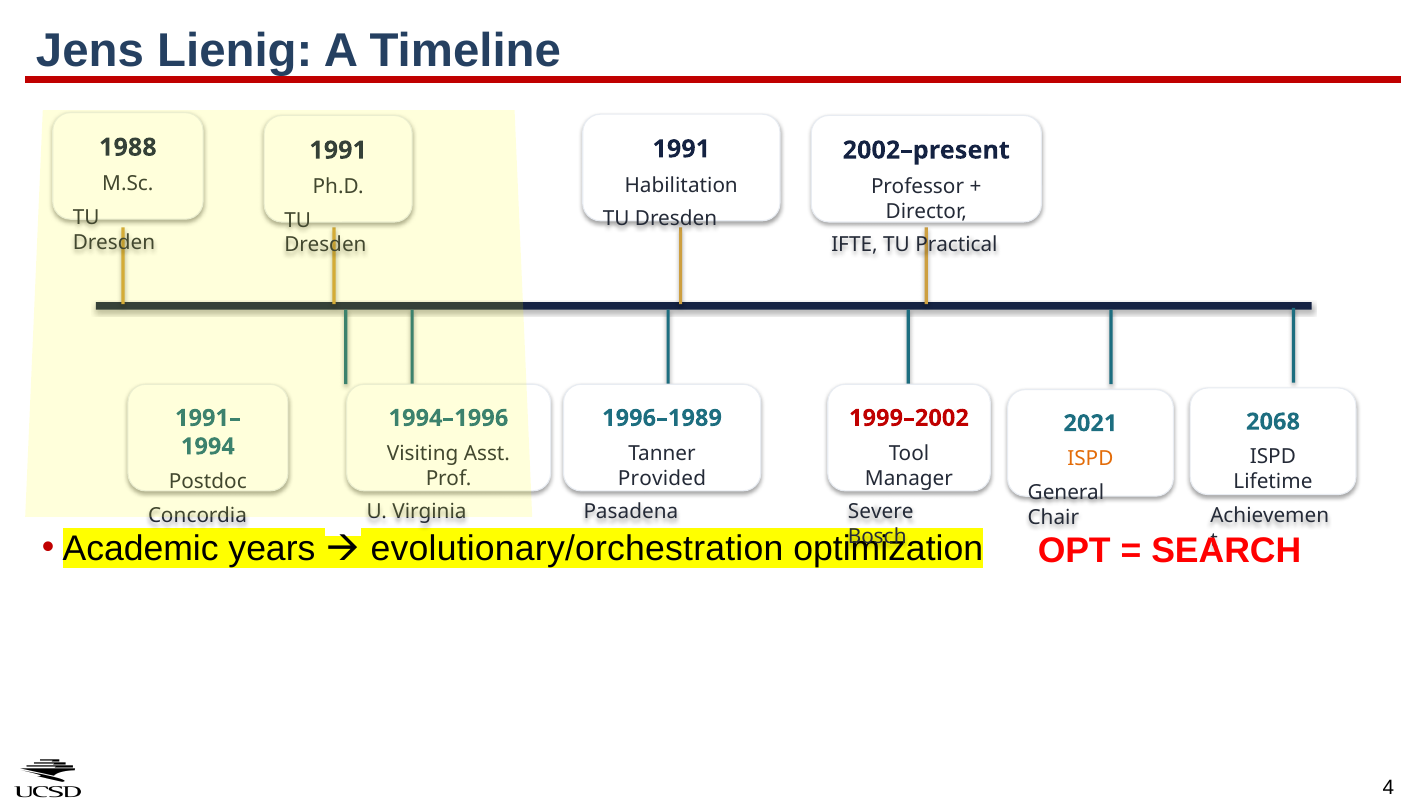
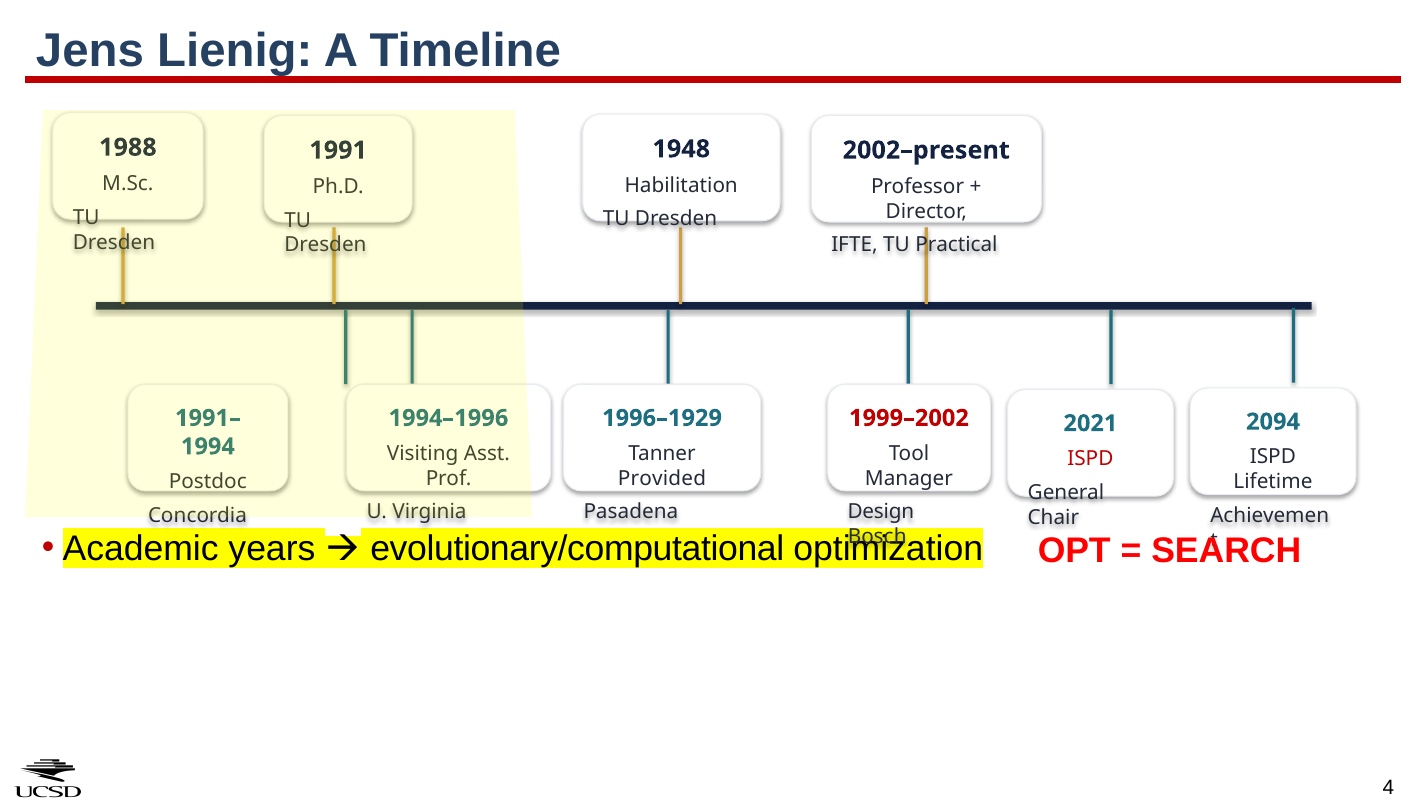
1991 at (681, 149): 1991 -> 1948
1996–1989: 1996–1989 -> 1996–1929
2068: 2068 -> 2094
ISPD at (1090, 459) colour: orange -> red
Severe: Severe -> Design
evolutionary/orchestration: evolutionary/orchestration -> evolutionary/computational
